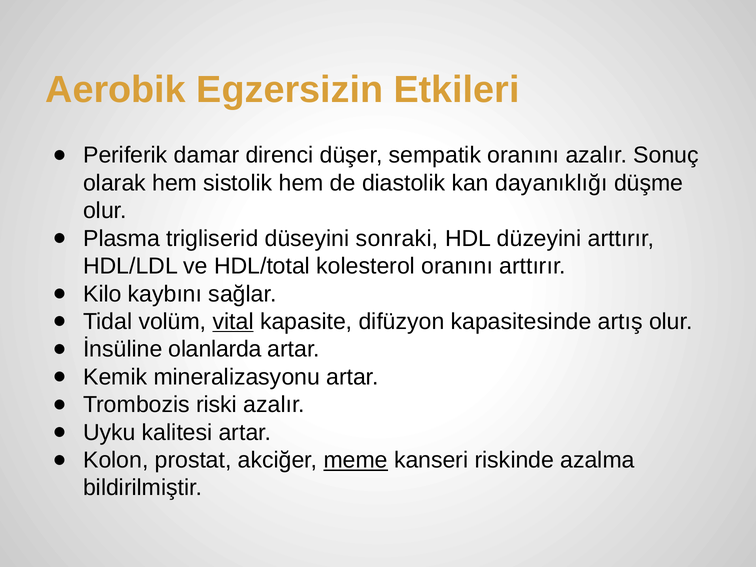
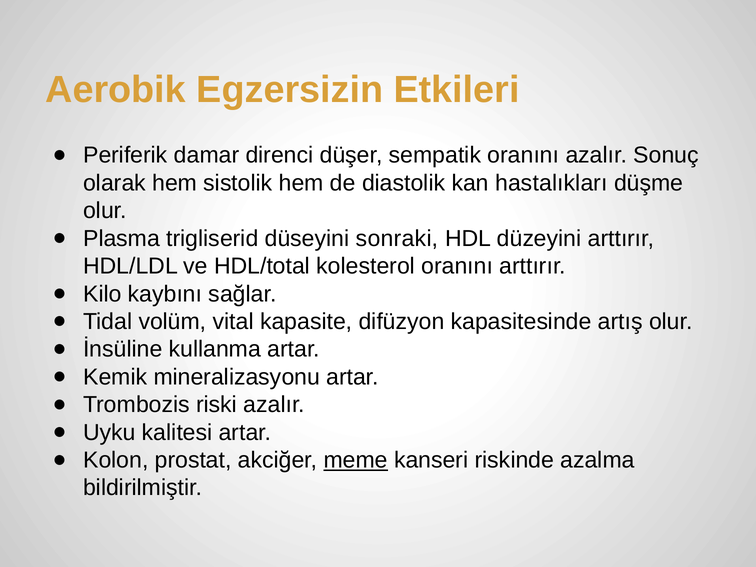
dayanıklığı: dayanıklığı -> hastalıkları
vital underline: present -> none
olanlarda: olanlarda -> kullanma
